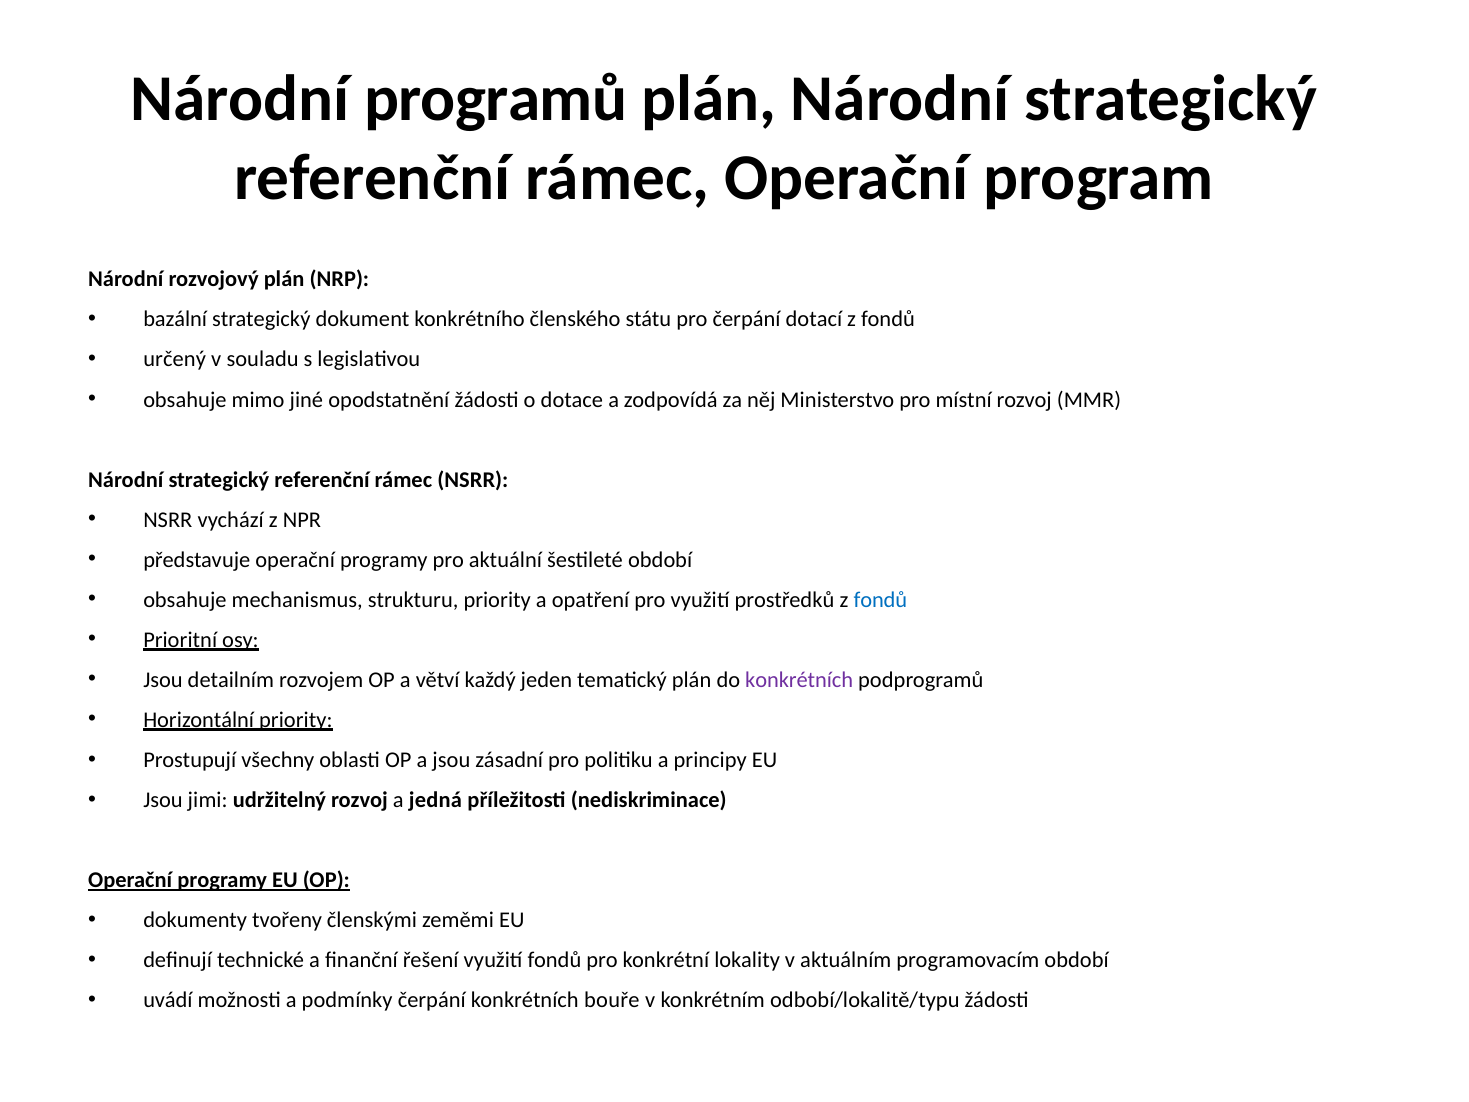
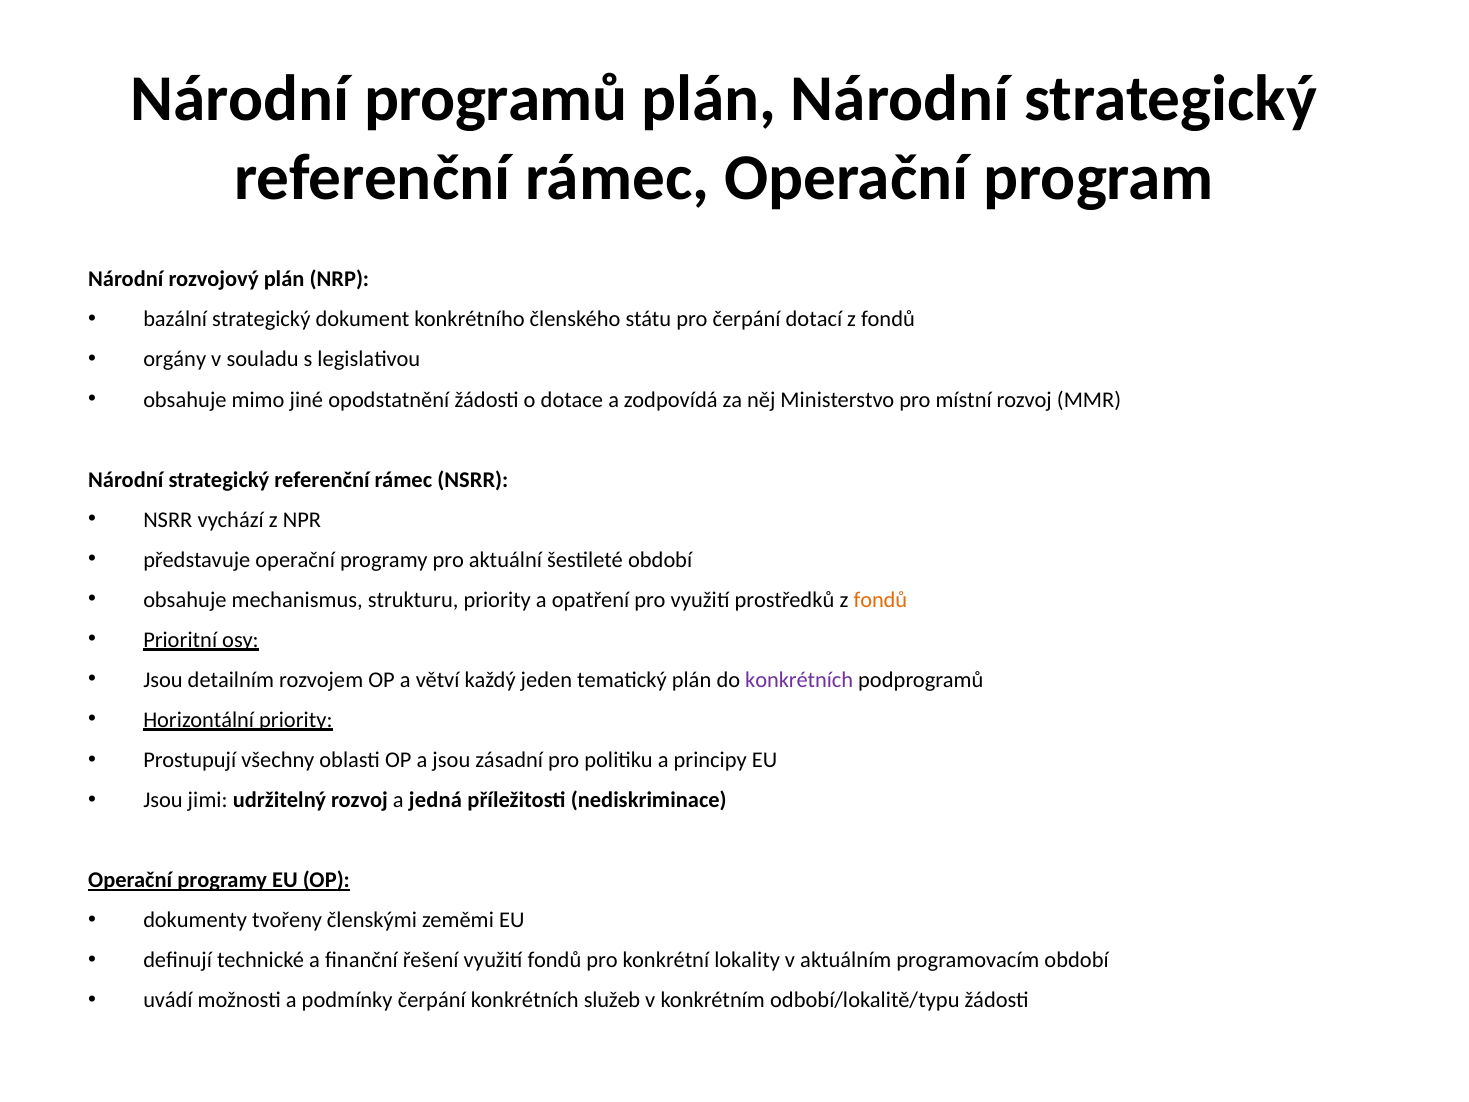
určený: určený -> orgány
fondů at (880, 600) colour: blue -> orange
bouře: bouře -> služeb
